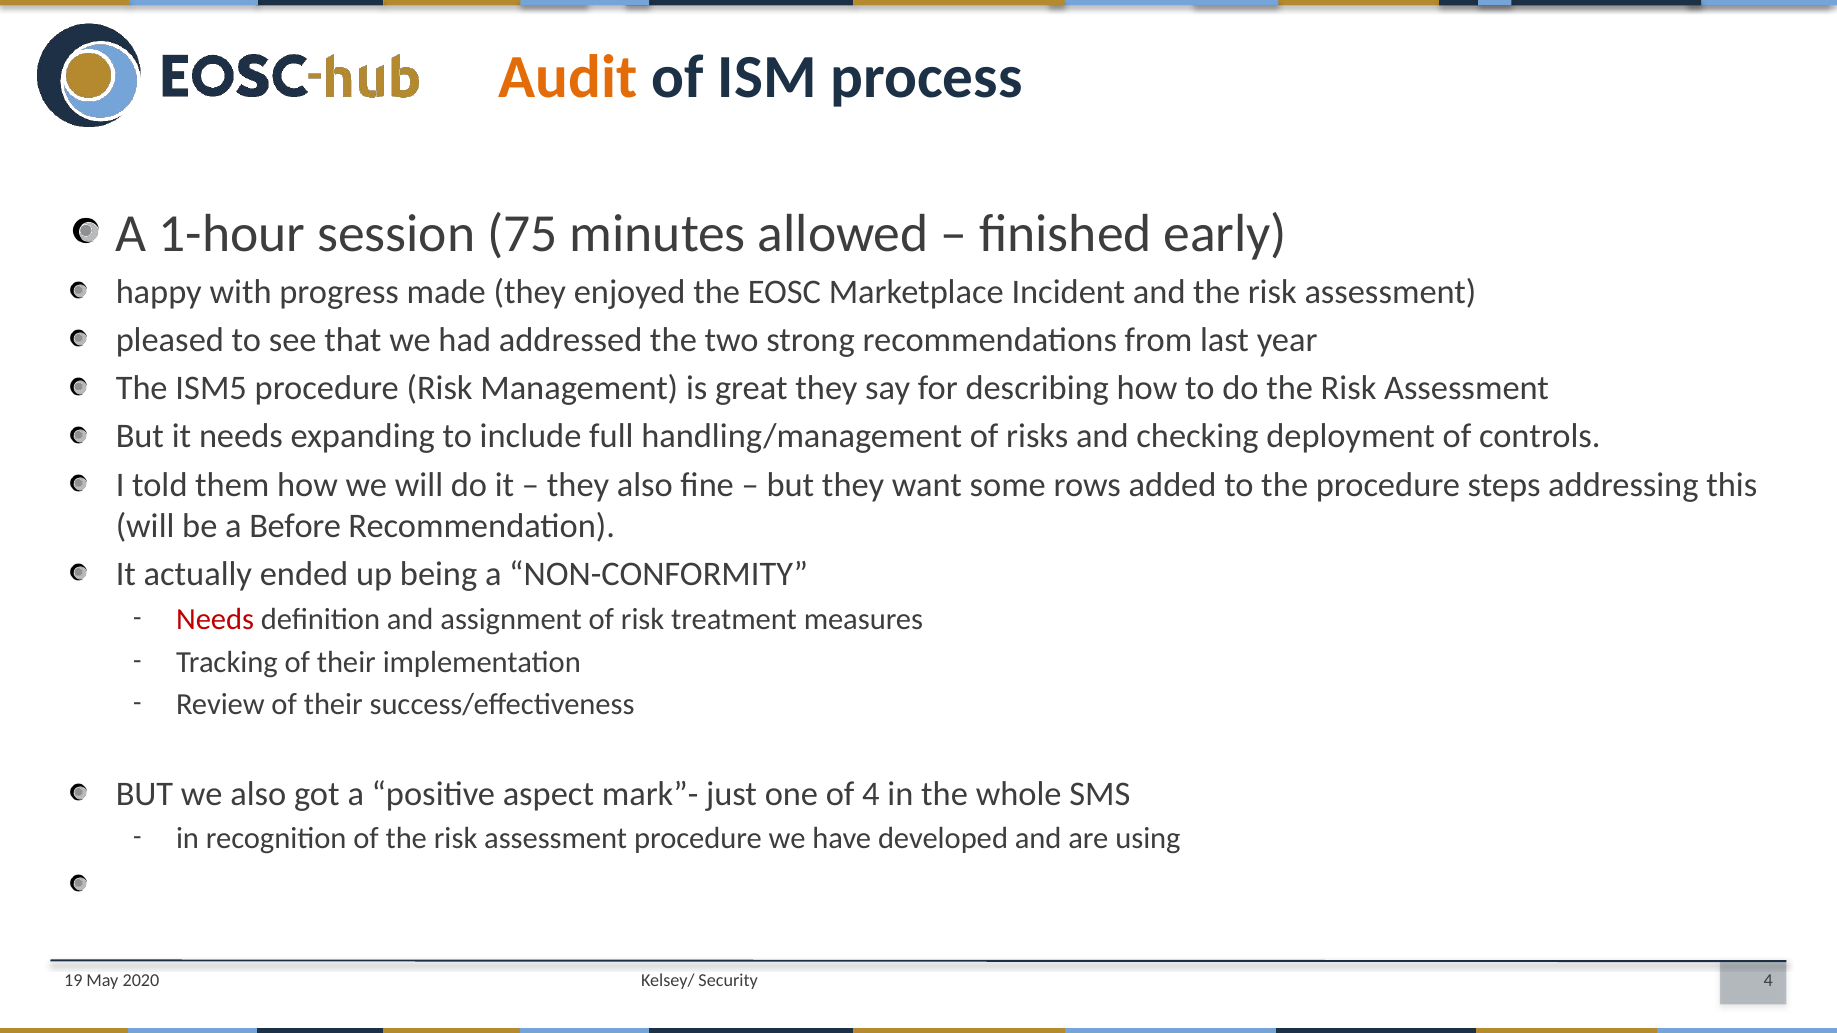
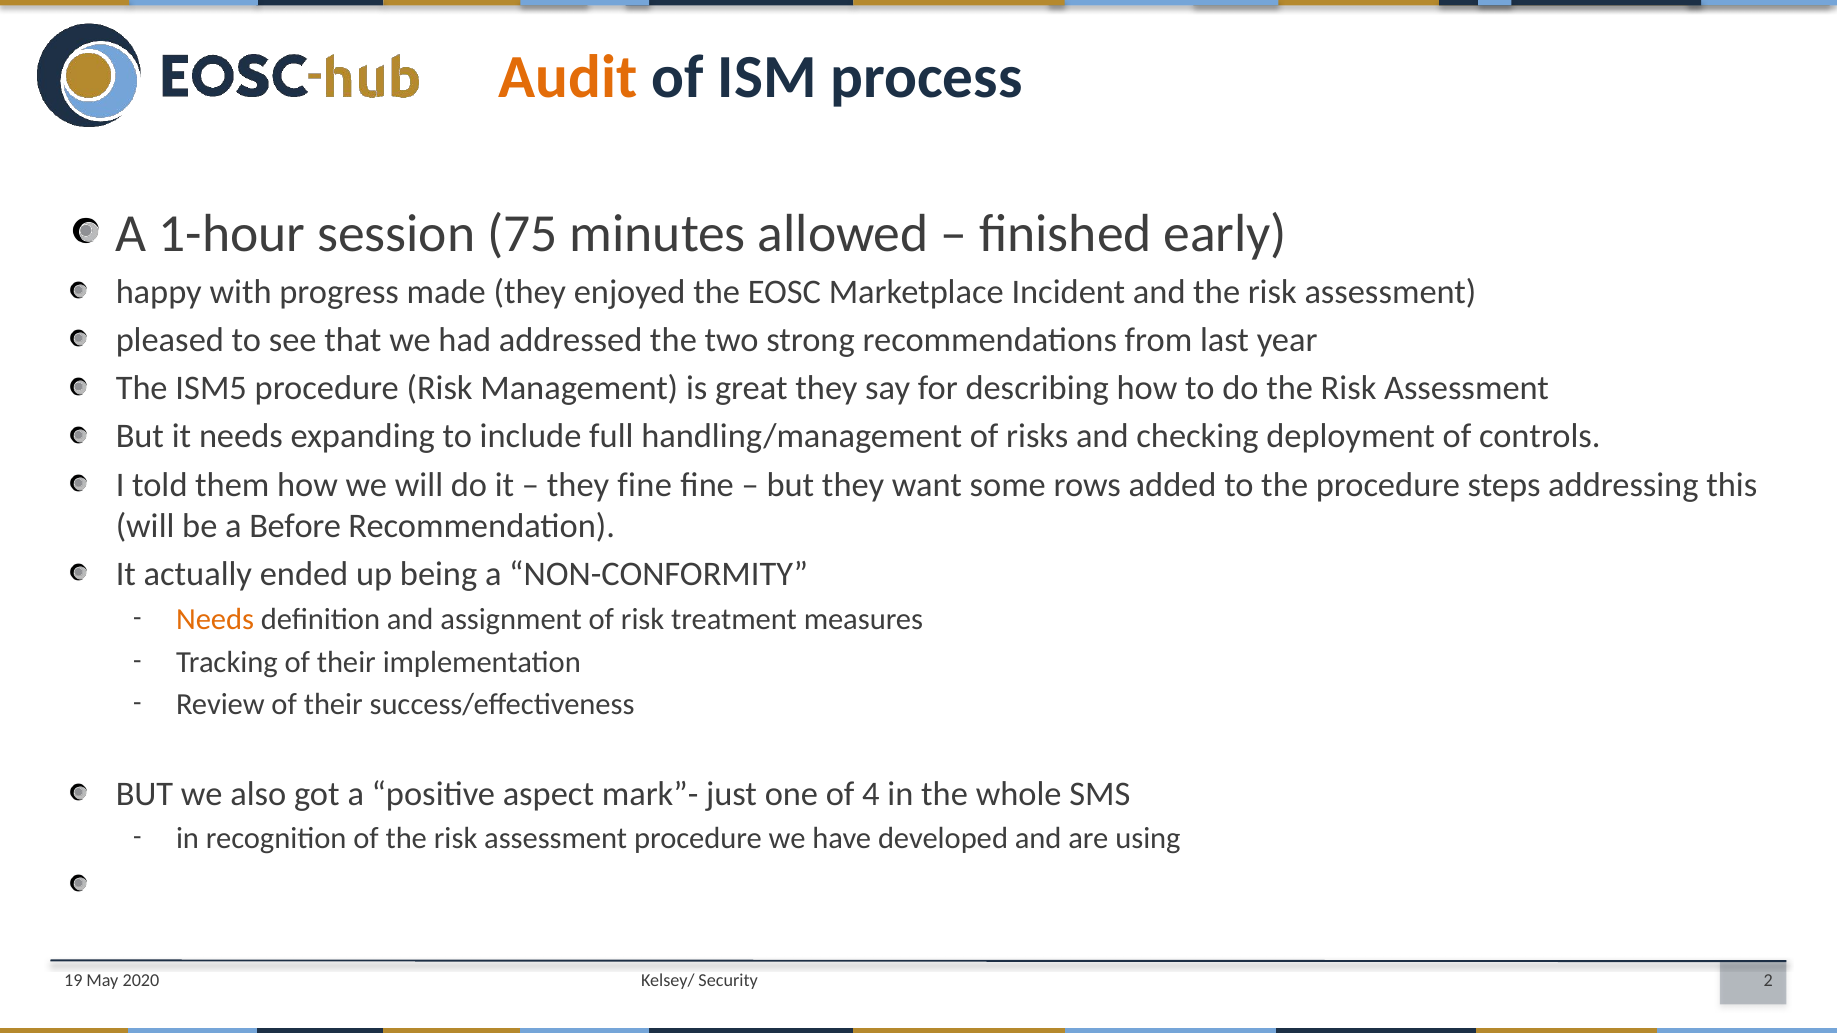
they also: also -> fine
Needs at (215, 619) colour: red -> orange
Security 4: 4 -> 2
